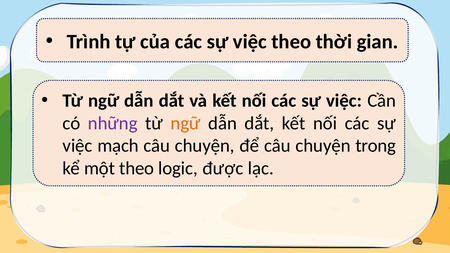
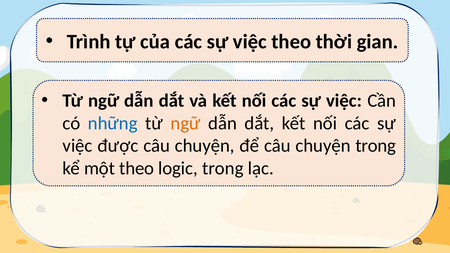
những colour: purple -> blue
mạch: mạch -> được
logic được: được -> trong
